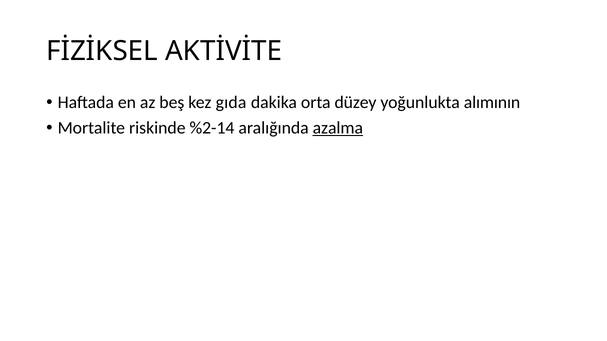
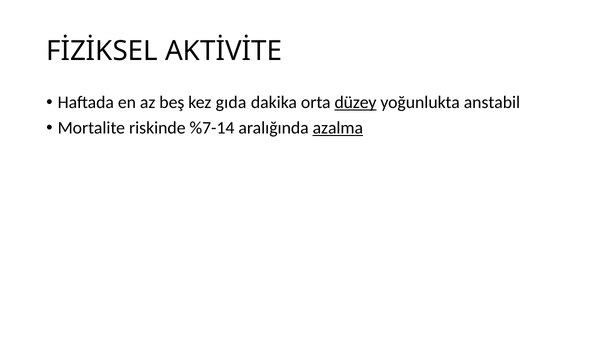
düzey underline: none -> present
alımının: alımının -> anstabil
%2-14: %2-14 -> %7-14
